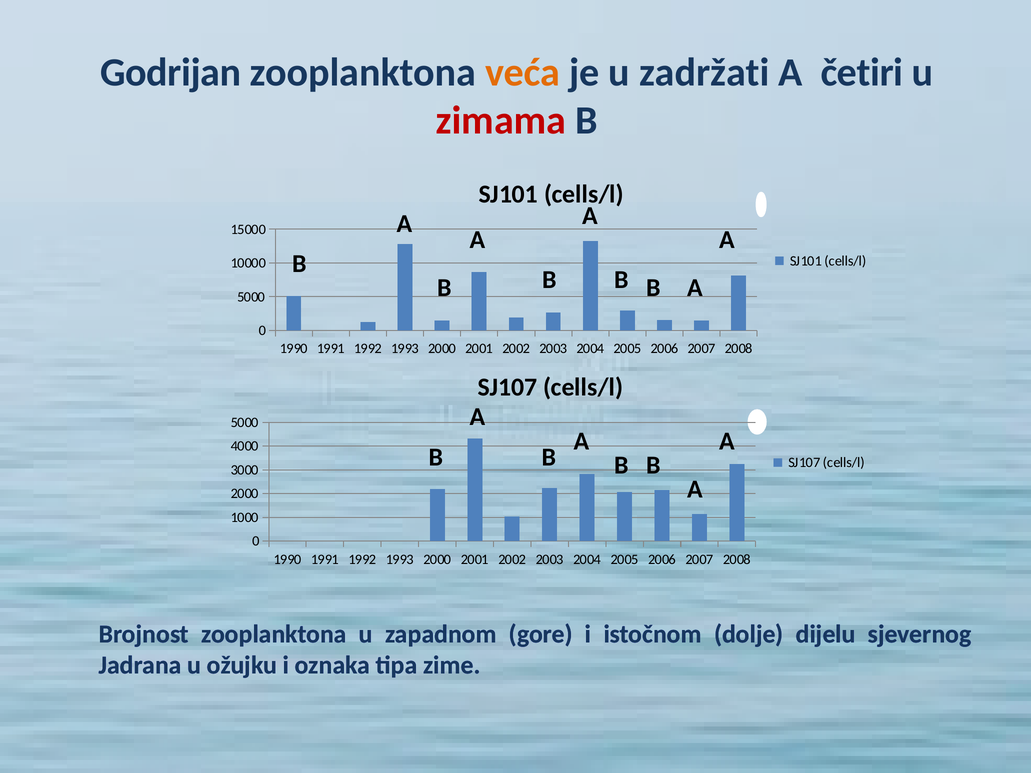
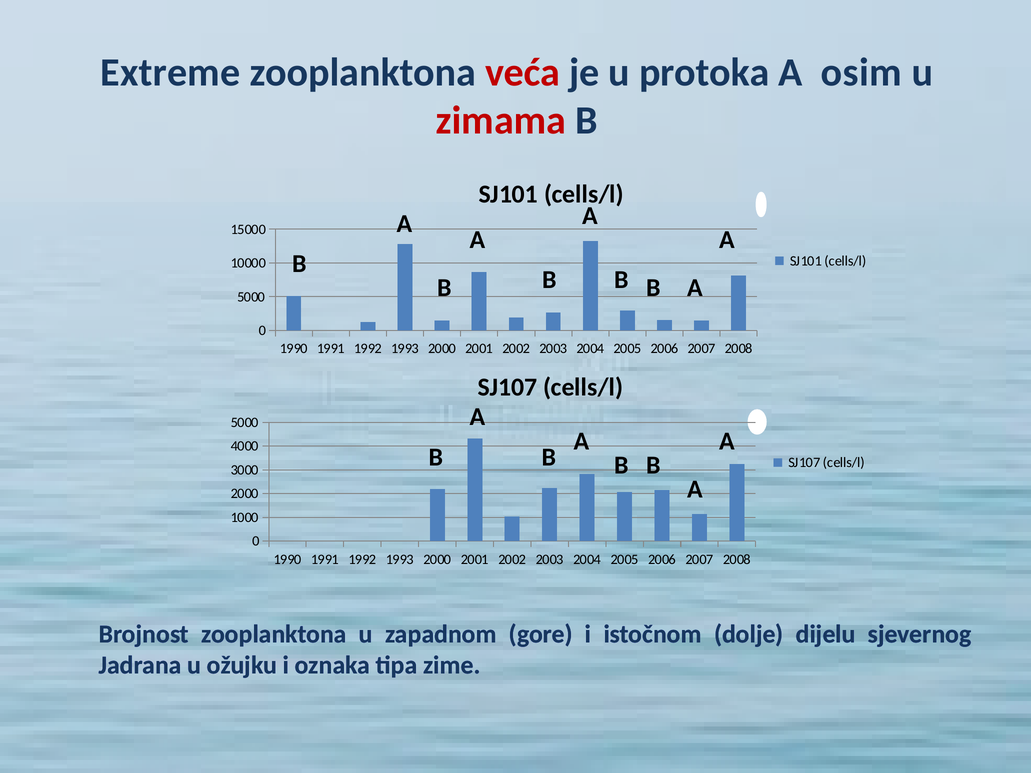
Godrijan: Godrijan -> Extreme
veća colour: orange -> red
zadržati: zadržati -> protoka
četiri: četiri -> osim
